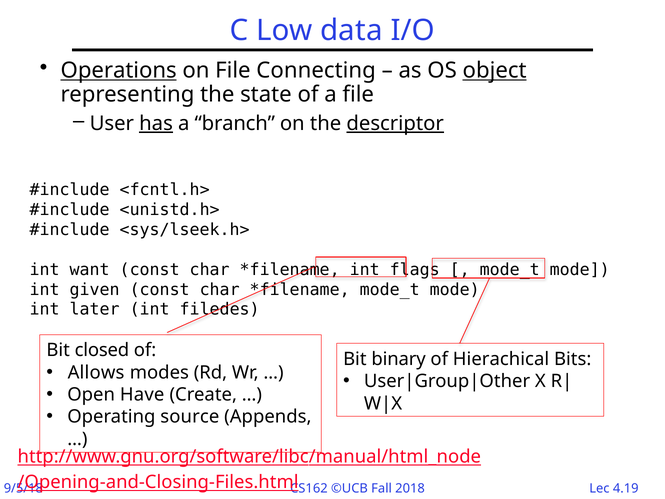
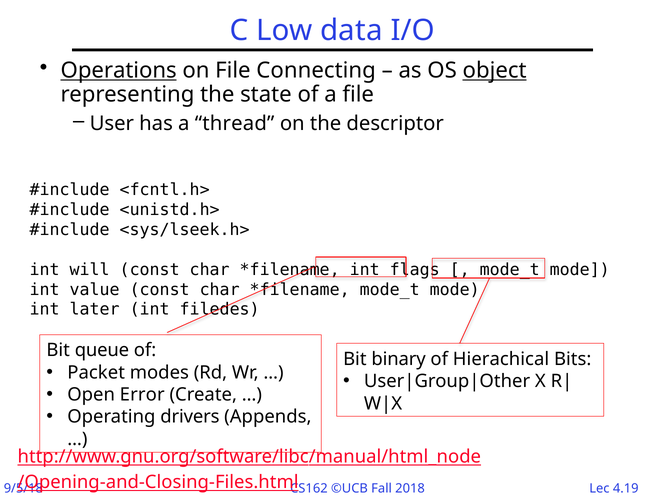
has underline: present -> none
branch: branch -> thread
descriptor underline: present -> none
want: want -> will
given: given -> value
closed: closed -> queue
Allows: Allows -> Packet
Have: Have -> Error
source: source -> drivers
